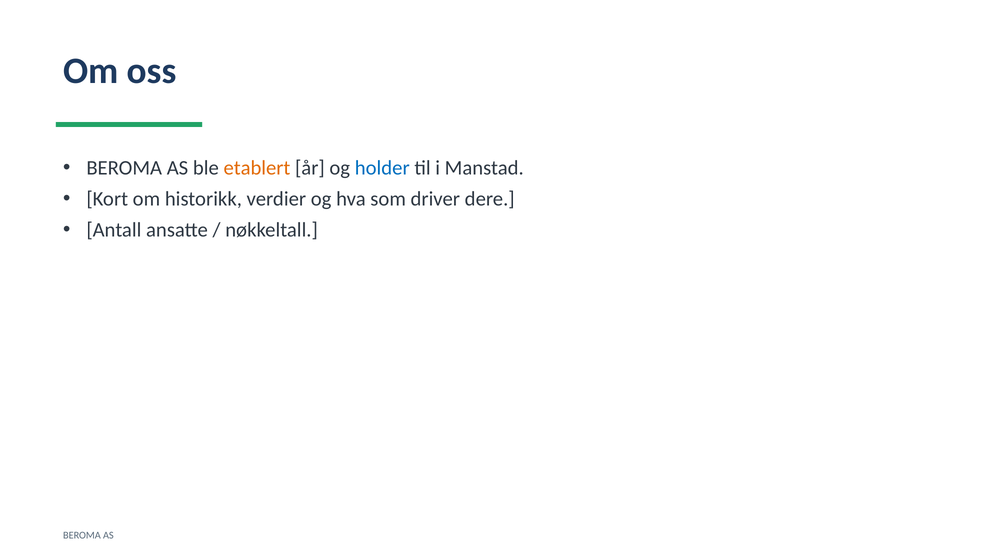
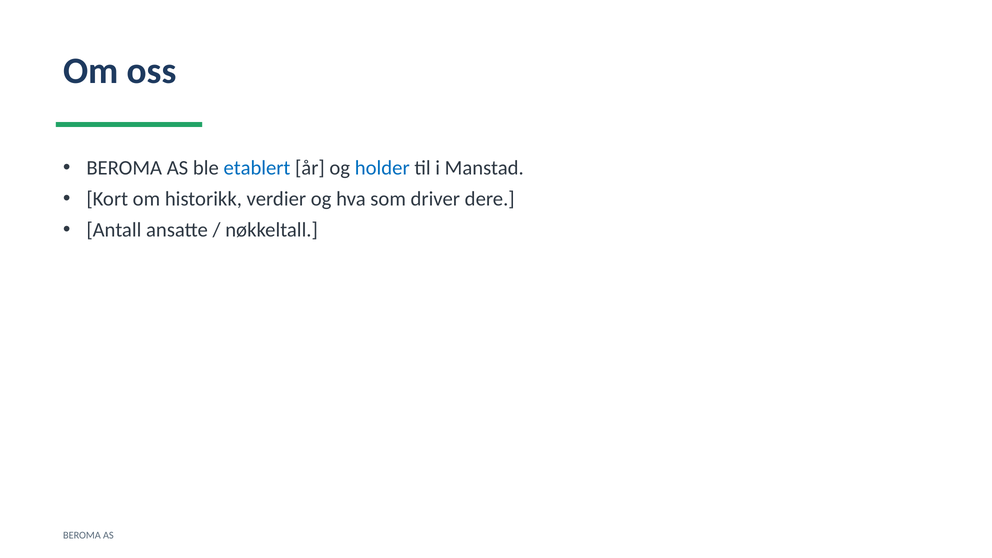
etablert colour: orange -> blue
